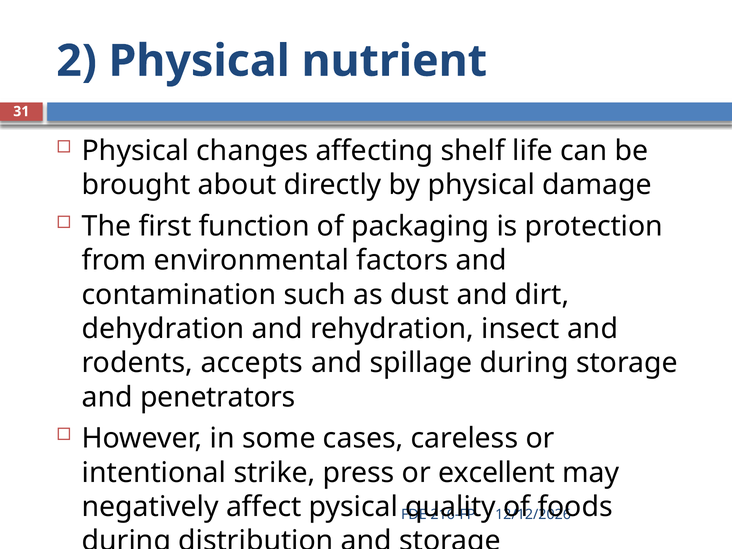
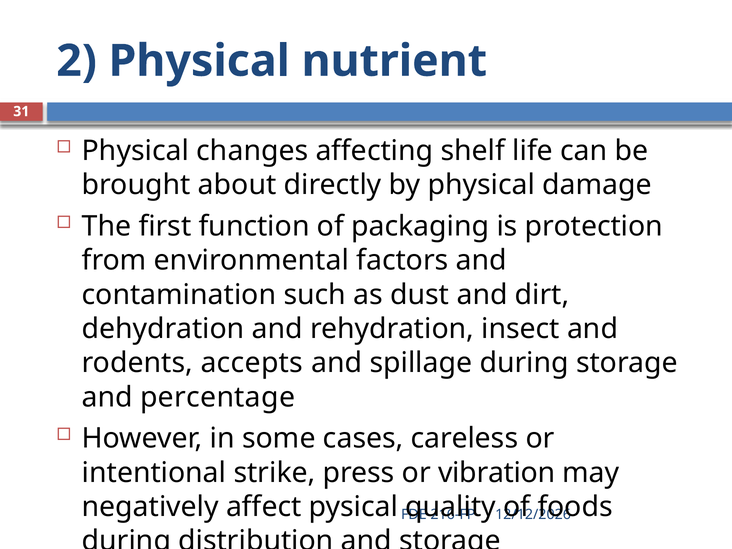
penetrators: penetrators -> percentage
excellent: excellent -> vibration
